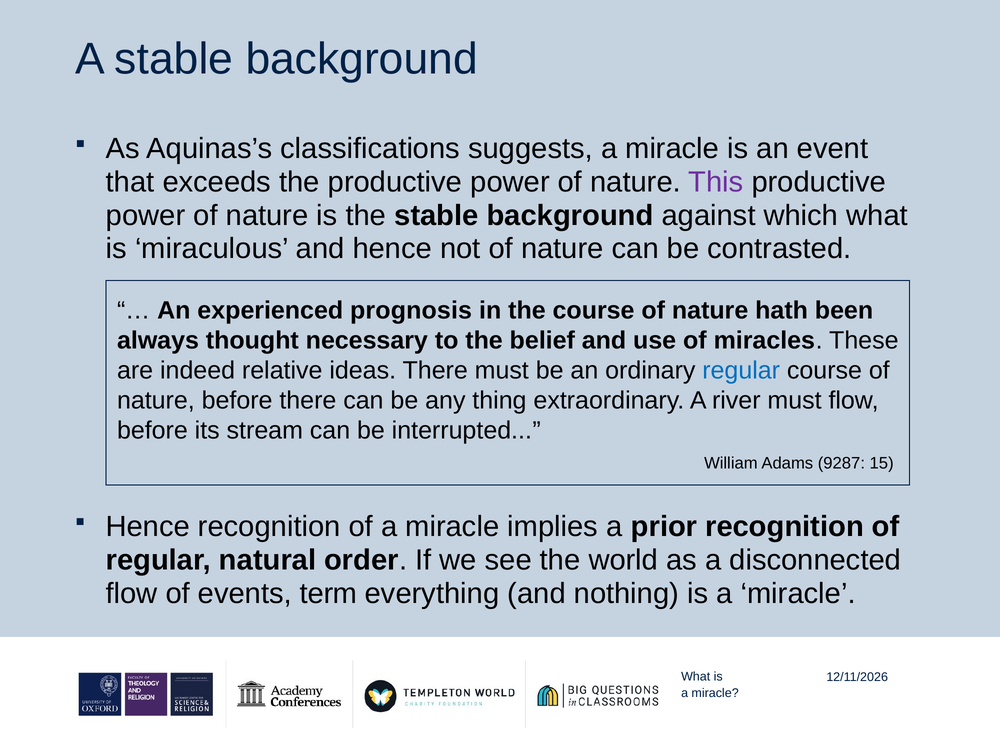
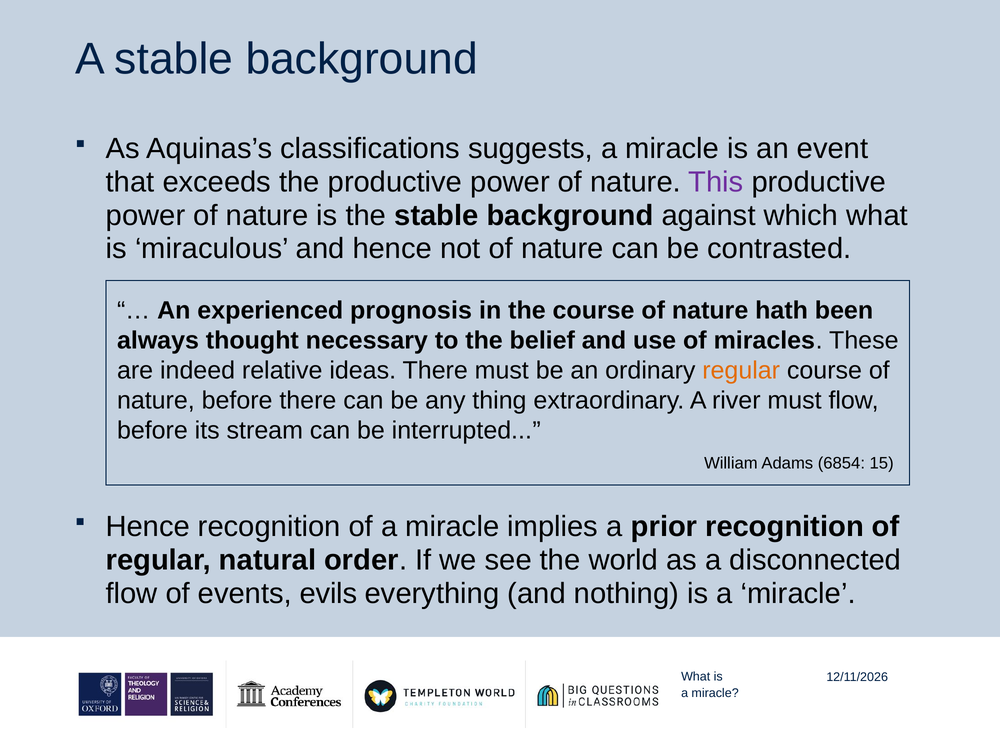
regular at (741, 370) colour: blue -> orange
9287: 9287 -> 6854
term: term -> evils
